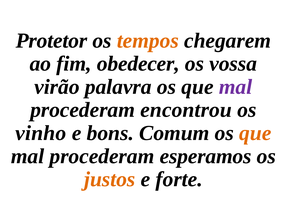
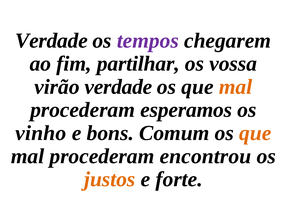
Protetor at (51, 41): Protetor -> Verdade
tempos colour: orange -> purple
obedecer: obedecer -> partilhar
virão palavra: palavra -> verdade
mal at (236, 87) colour: purple -> orange
encontrou: encontrou -> esperamos
esperamos: esperamos -> encontrou
